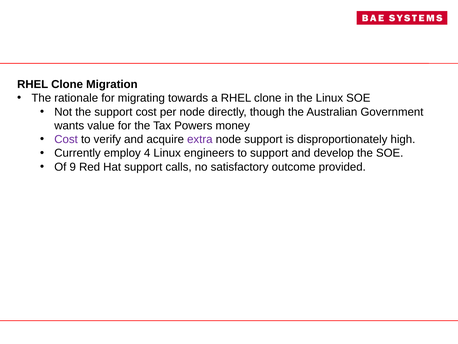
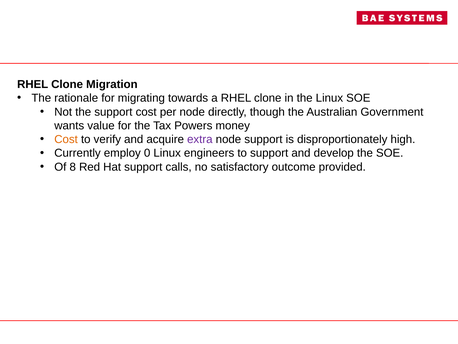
Cost at (66, 139) colour: purple -> orange
4: 4 -> 0
9: 9 -> 8
